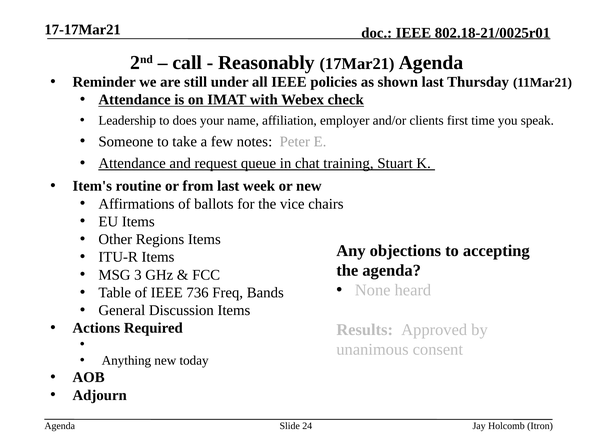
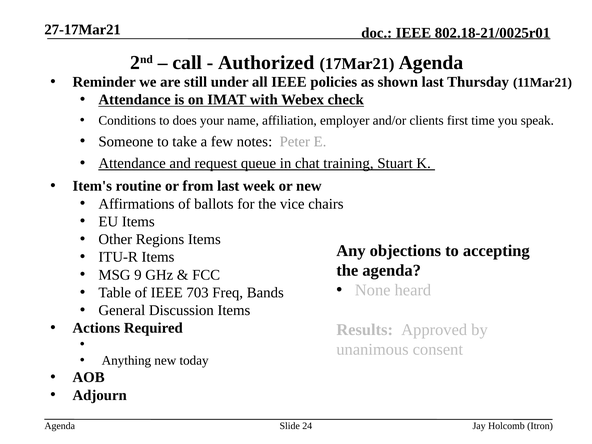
17-17Mar21: 17-17Mar21 -> 27-17Mar21
Reasonably: Reasonably -> Authorized
Leadership: Leadership -> Conditions
3: 3 -> 9
736: 736 -> 703
